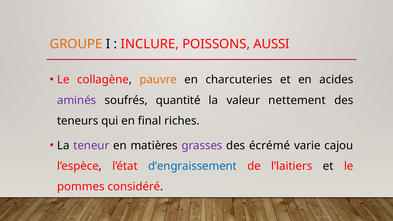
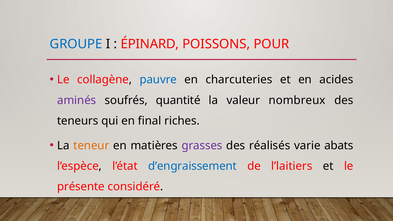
GROUPE colour: orange -> blue
INCLURE: INCLURE -> ÉPINARD
AUSSI: AUSSI -> POUR
pauvre colour: orange -> blue
nettement: nettement -> nombreux
teneur colour: purple -> orange
écrémé: écrémé -> réalisés
cajou: cajou -> abats
pommes: pommes -> présente
